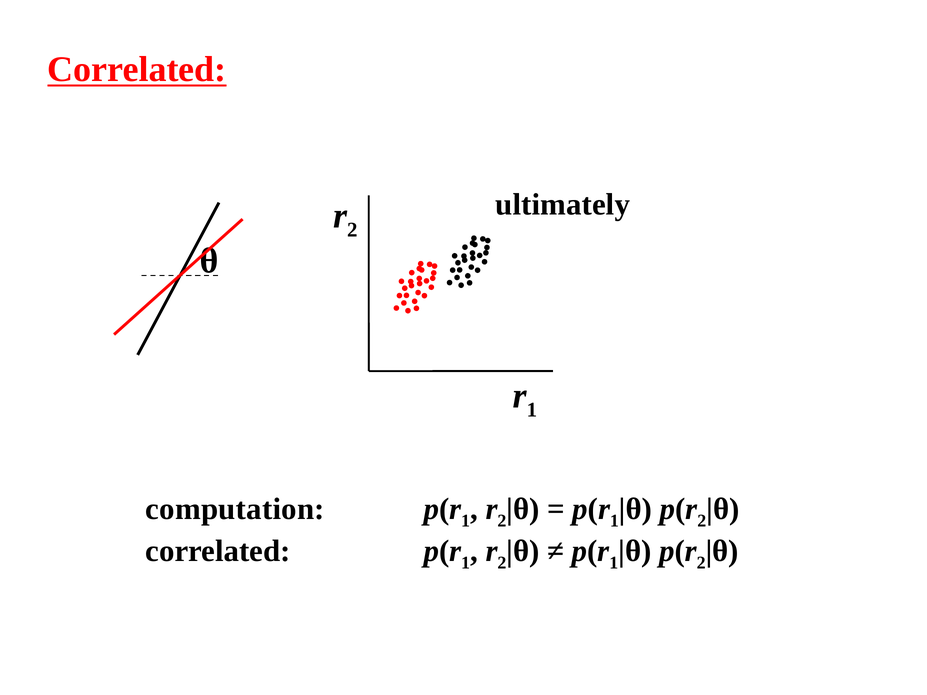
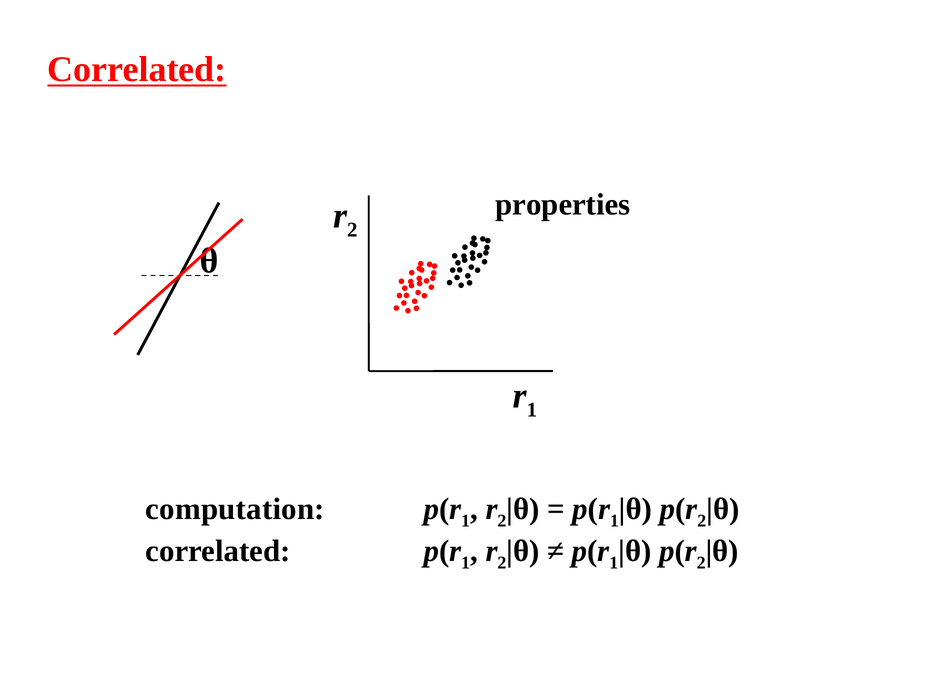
ultimately: ultimately -> properties
